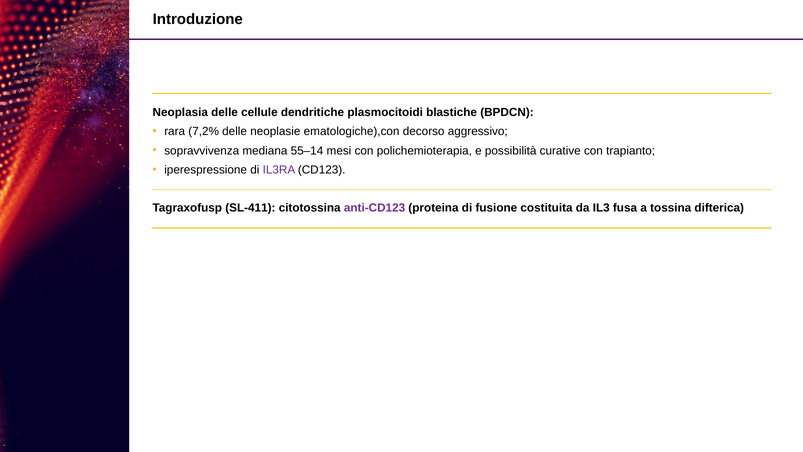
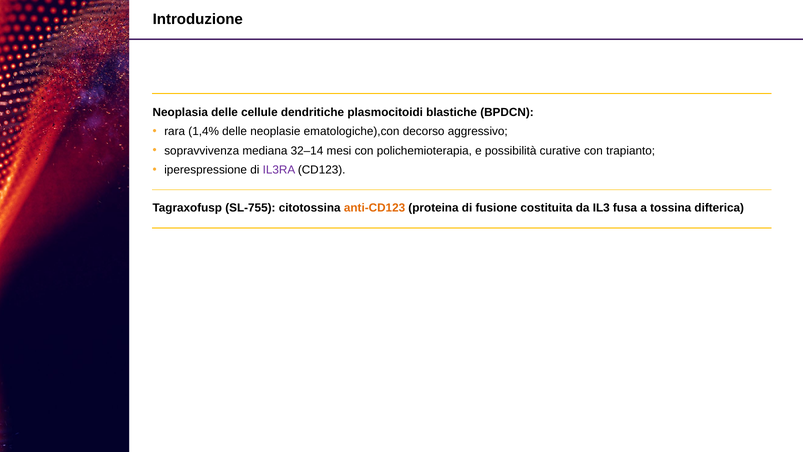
7,2%: 7,2% -> 1,4%
55–14: 55–14 -> 32–14
SL-411: SL-411 -> SL-755
anti-CD123 colour: purple -> orange
